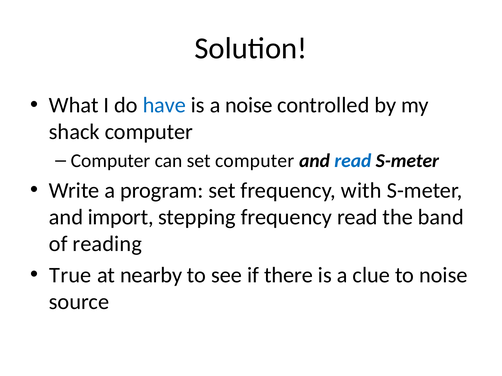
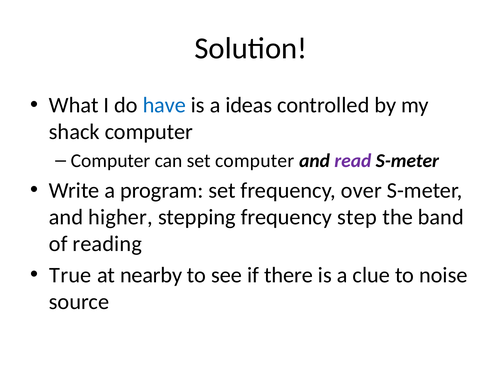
a noise: noise -> ideas
read at (353, 161) colour: blue -> purple
with: with -> over
import: import -> higher
frequency read: read -> step
